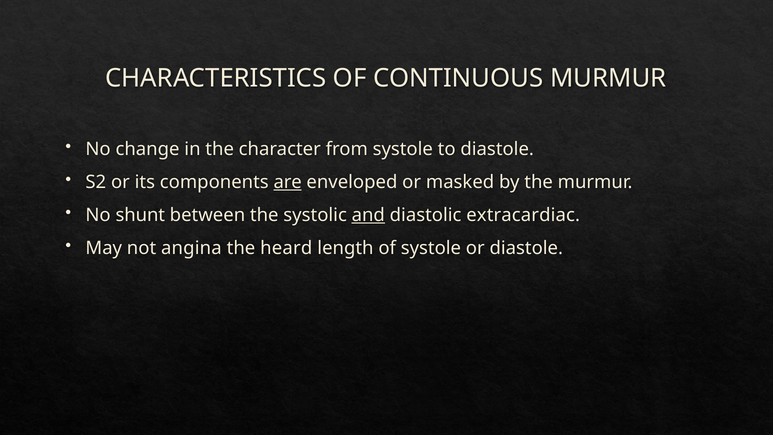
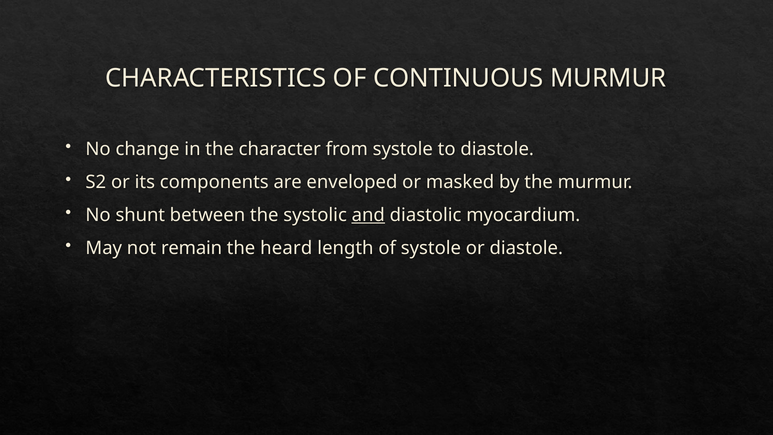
are underline: present -> none
extracardiac: extracardiac -> myocardium
angina: angina -> remain
